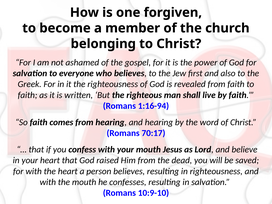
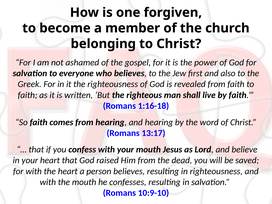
1:16-94: 1:16-94 -> 1:16-18
70:17: 70:17 -> 13:17
